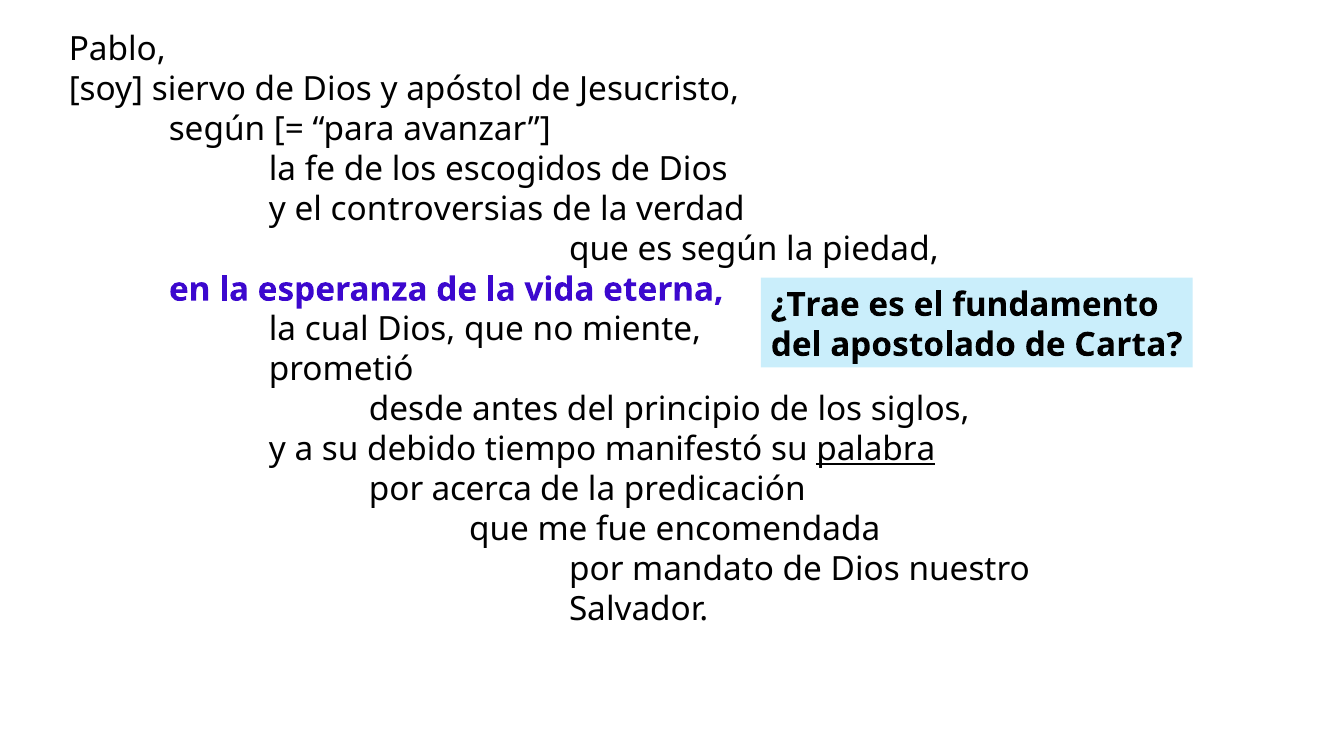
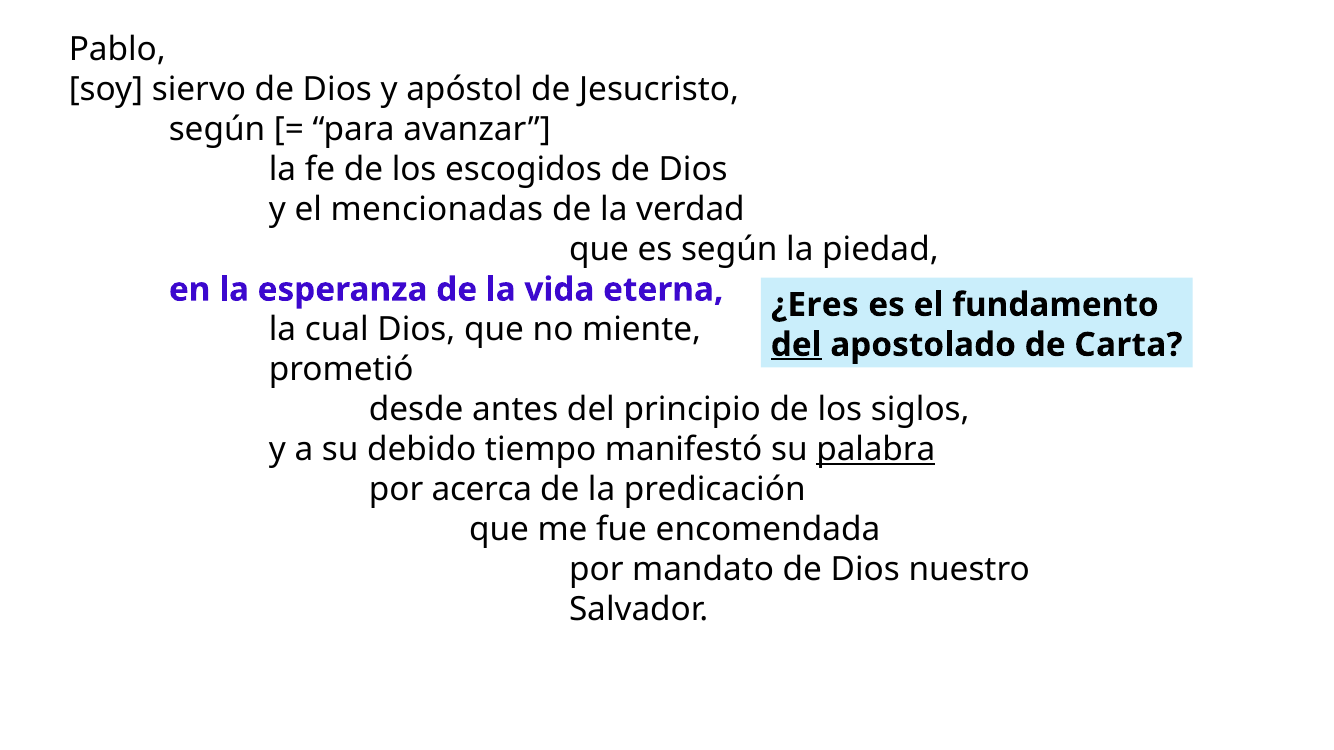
controversias: controversias -> mencionadas
¿Trae: ¿Trae -> ¿Eres
del at (796, 345) underline: none -> present
